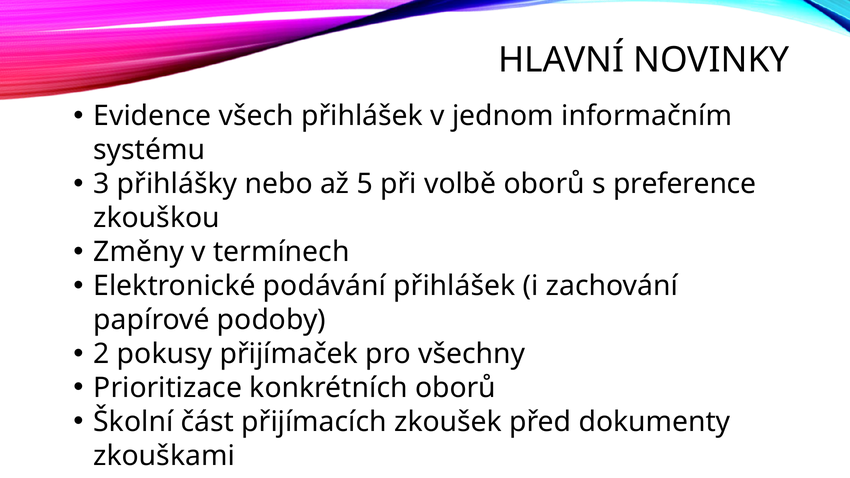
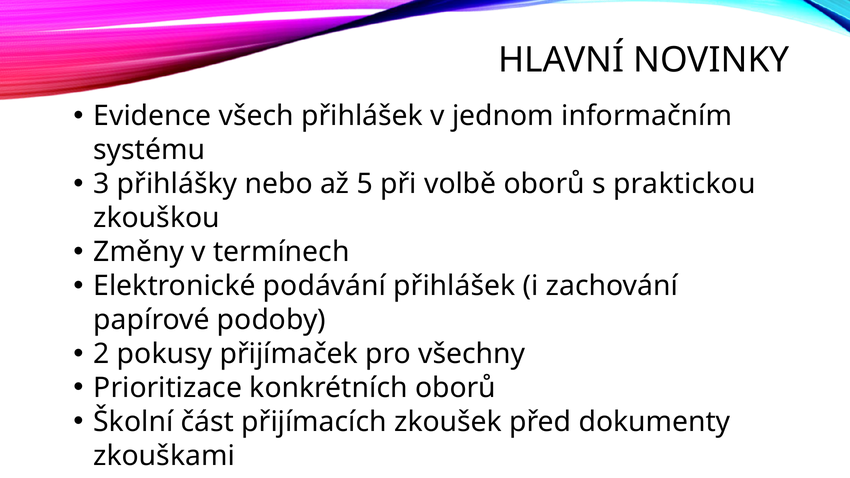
preference: preference -> praktickou
